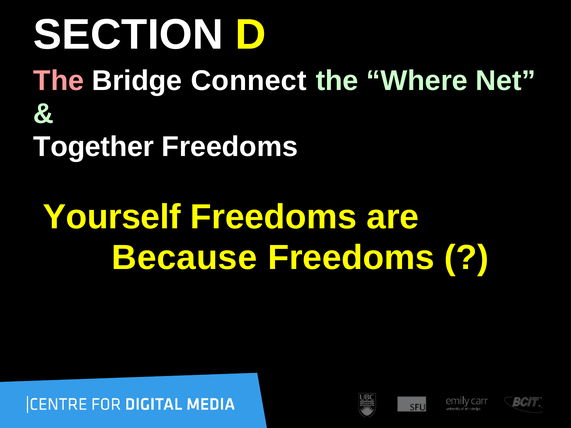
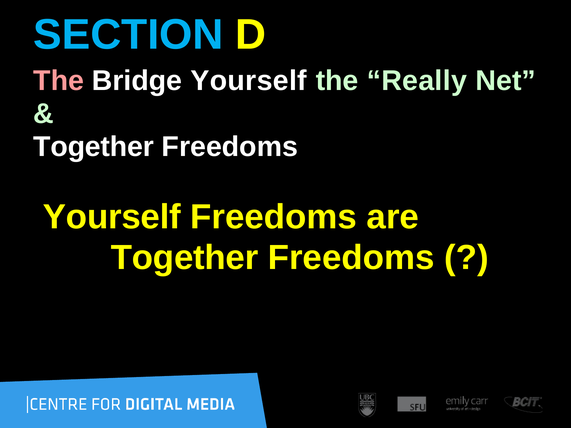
SECTION colour: white -> light blue
Bridge Connect: Connect -> Yourself
Where: Where -> Really
Because at (184, 258): Because -> Together
